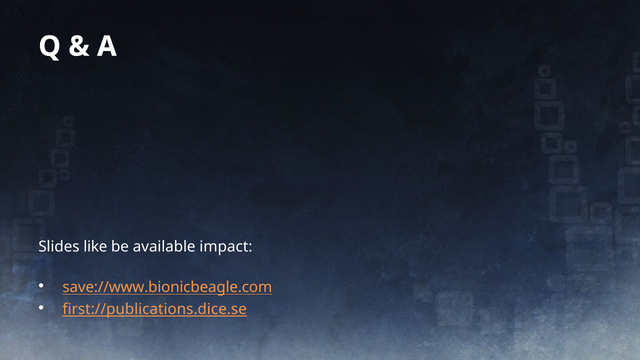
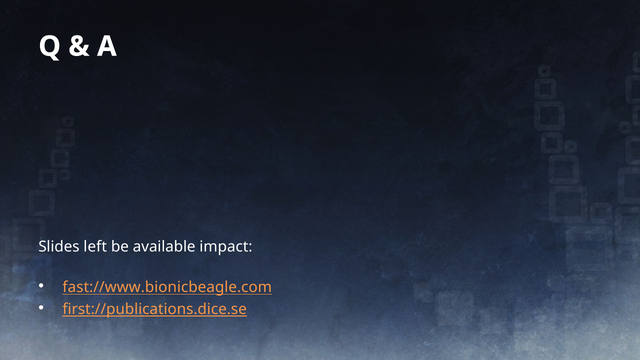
like: like -> left
save://www.bionicbeagle.com: save://www.bionicbeagle.com -> fast://www.bionicbeagle.com
